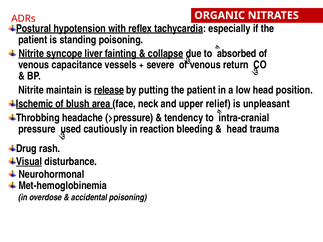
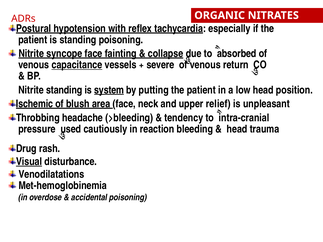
syncope liver: liver -> face
capacitance underline: none -> present
Nitrite maintain: maintain -> standing
release: release -> system
>pressure: >pressure -> >bleeding
Neurohormonal: Neurohormonal -> Venodilatations
